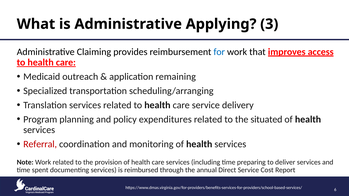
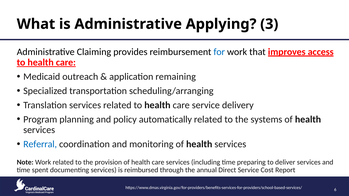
expenditures: expenditures -> automatically
situated: situated -> systems
Referral colour: red -> blue
